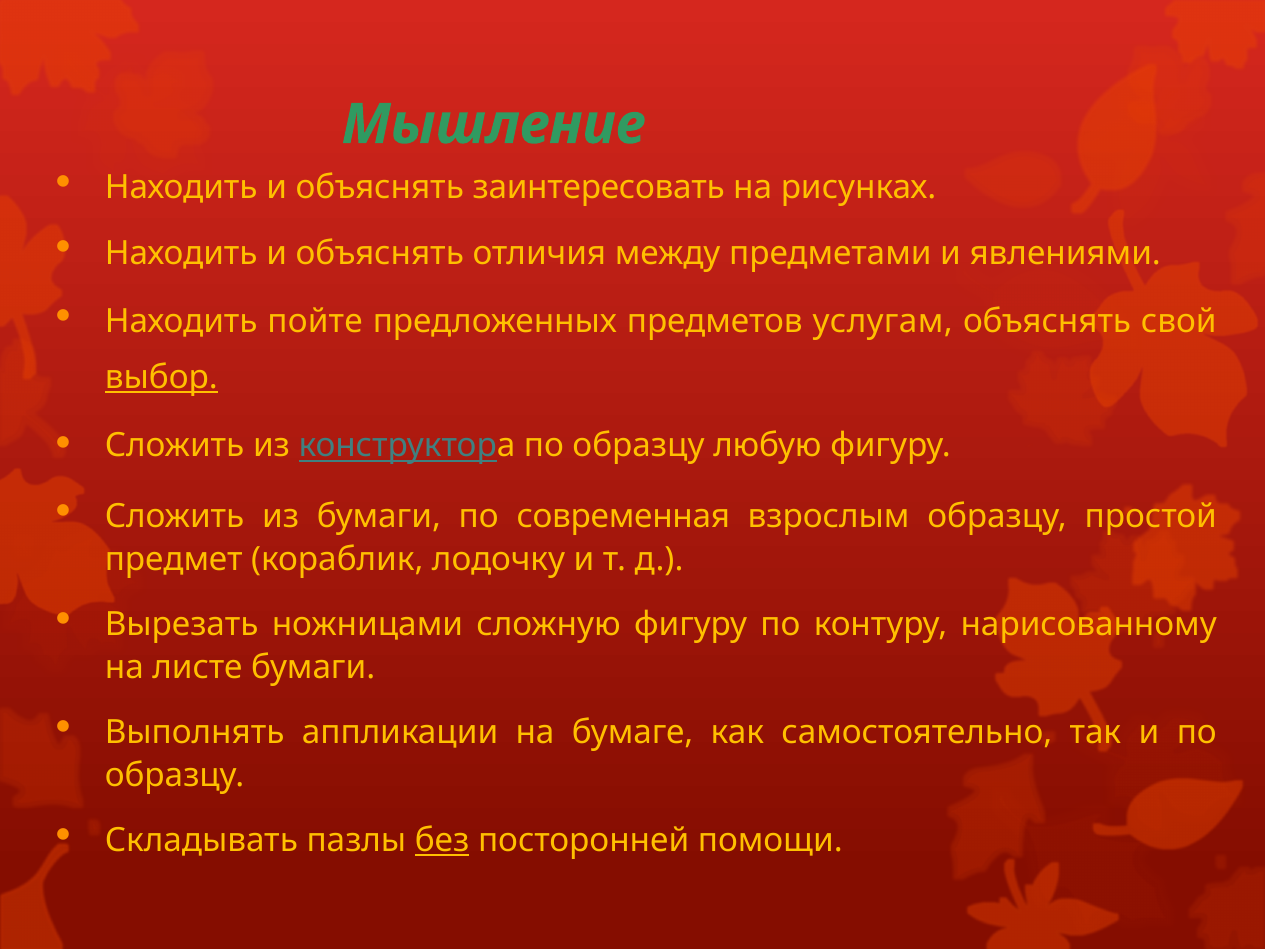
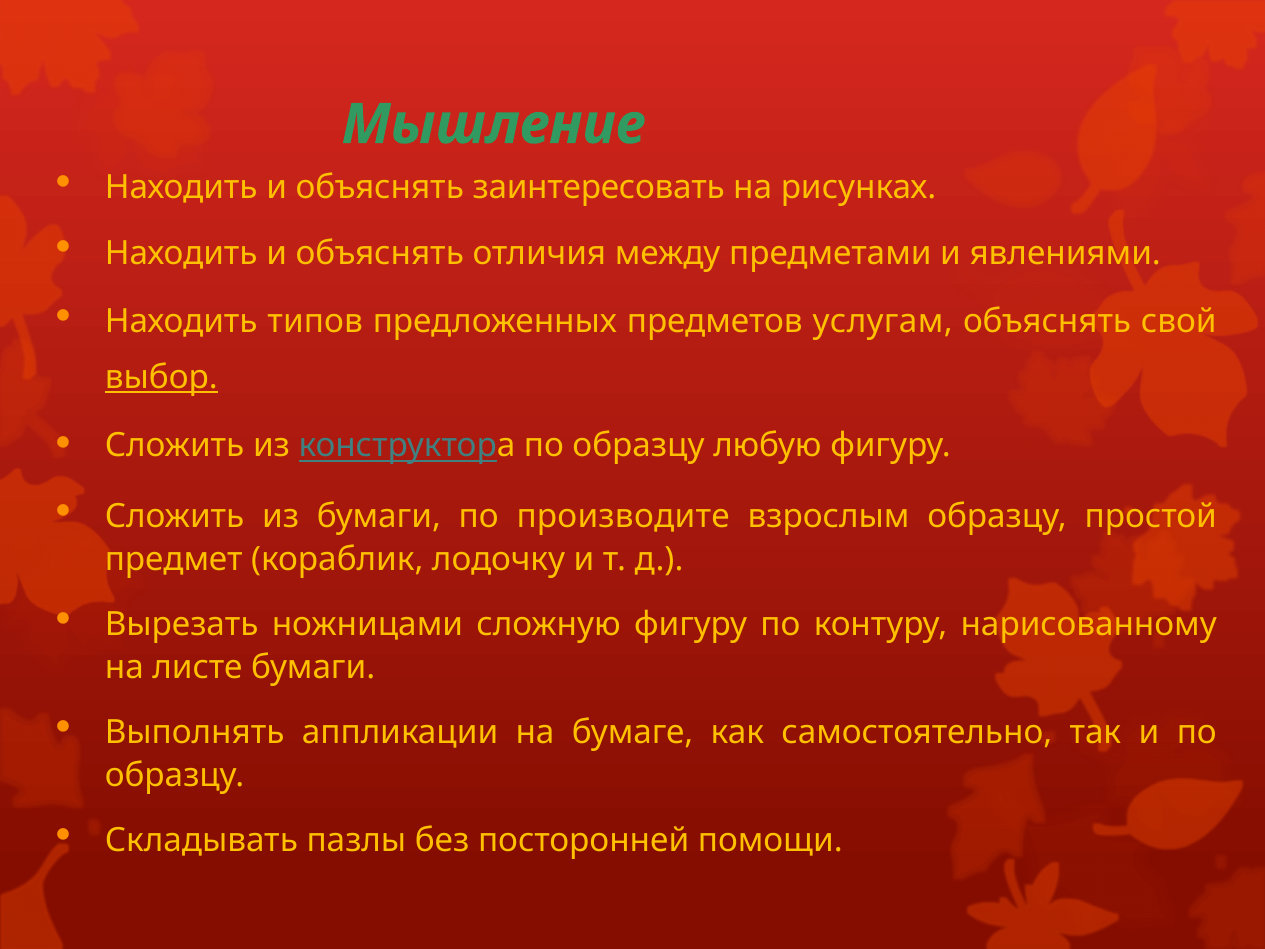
пойте: пойте -> типов
современная: современная -> производите
без underline: present -> none
